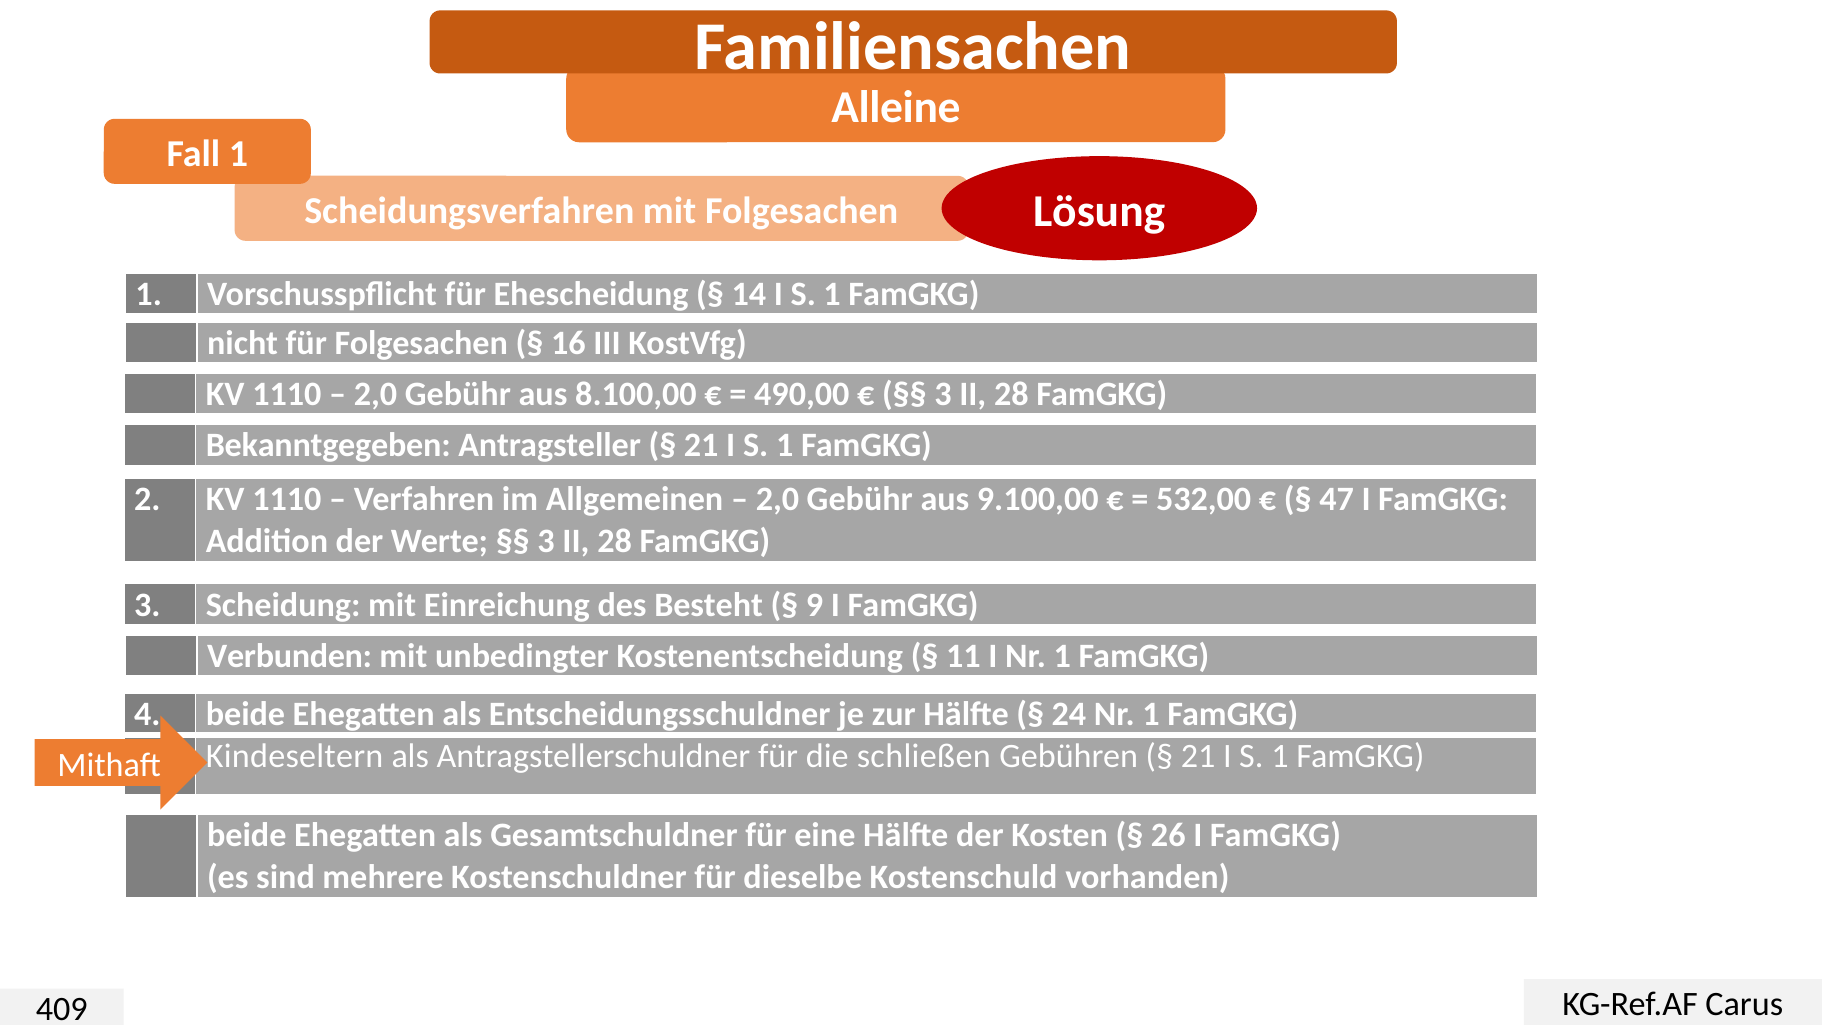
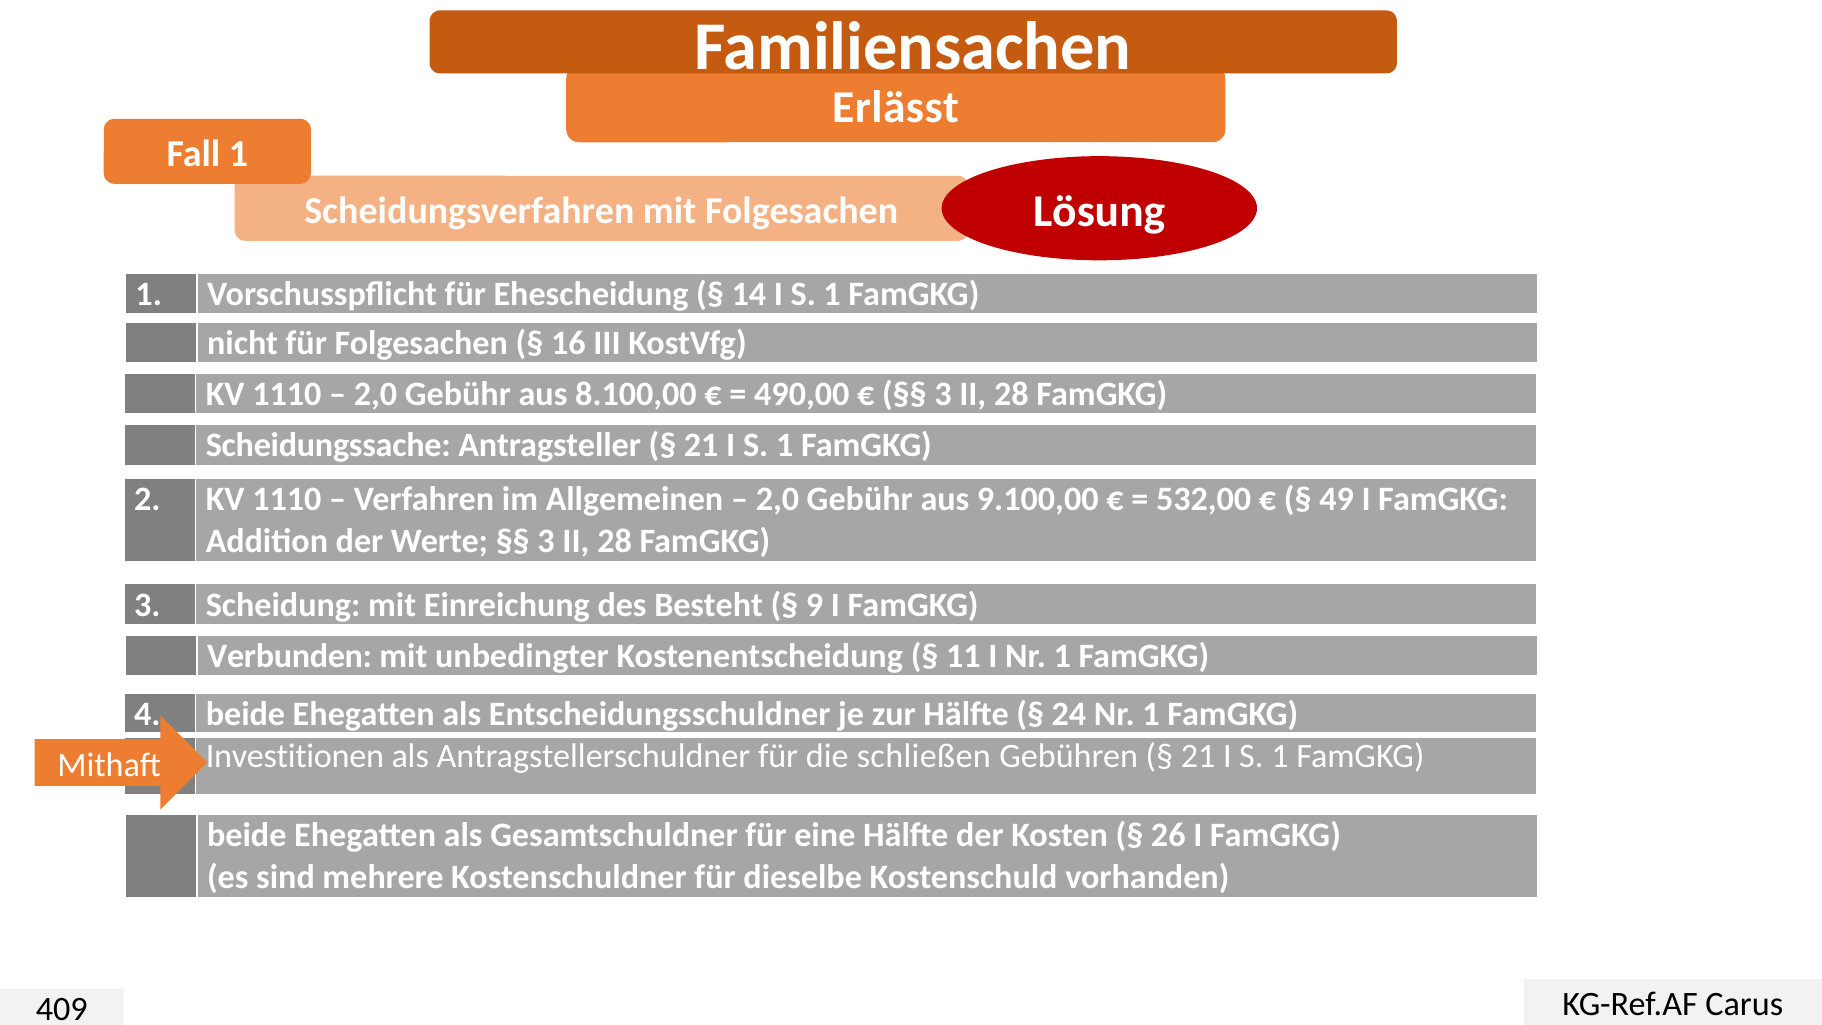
Alleine: Alleine -> Erlässt
Bekanntgegeben: Bekanntgegeben -> Scheidungssache
47: 47 -> 49
Kindeseltern: Kindeseltern -> Investitionen
